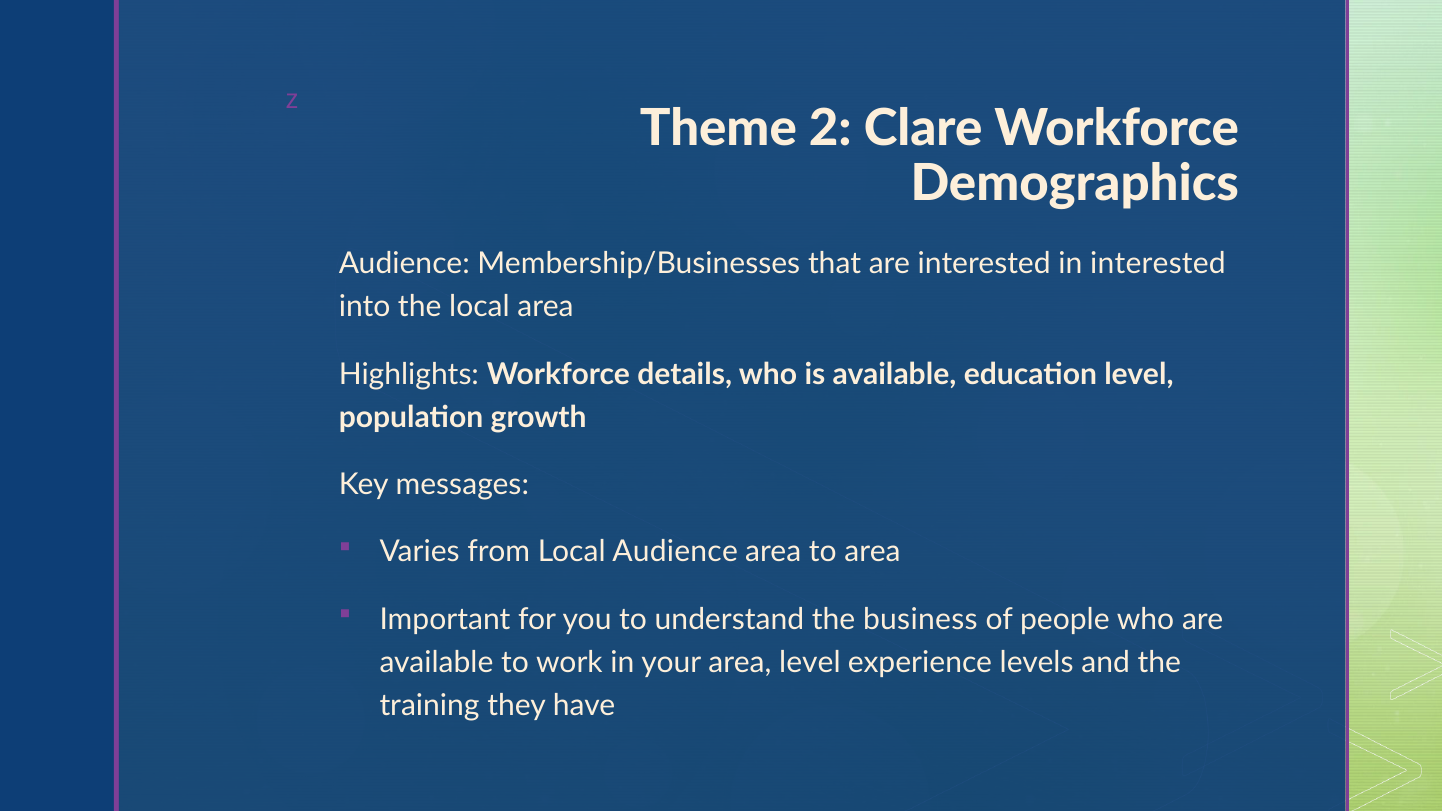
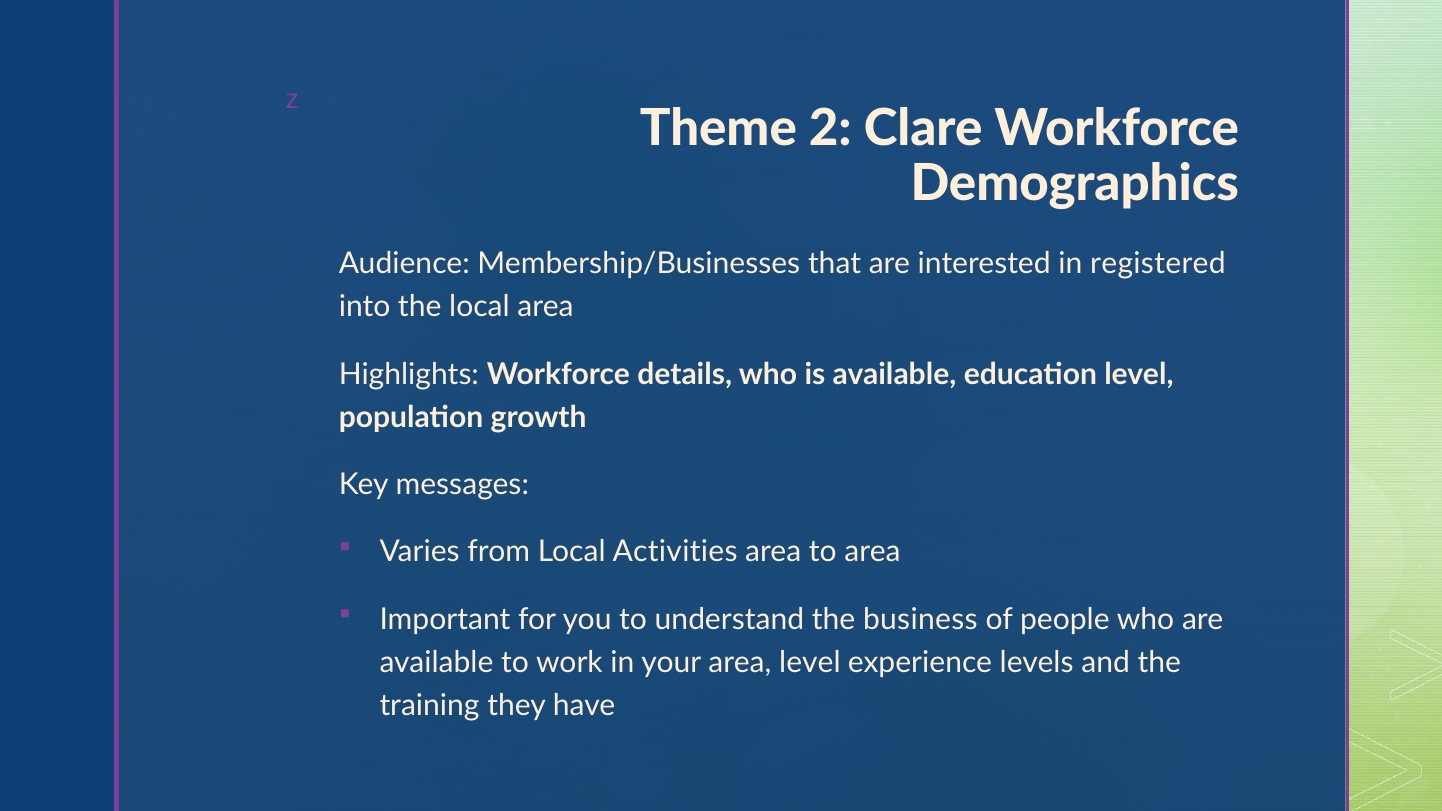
in interested: interested -> registered
Local Audience: Audience -> Activities
